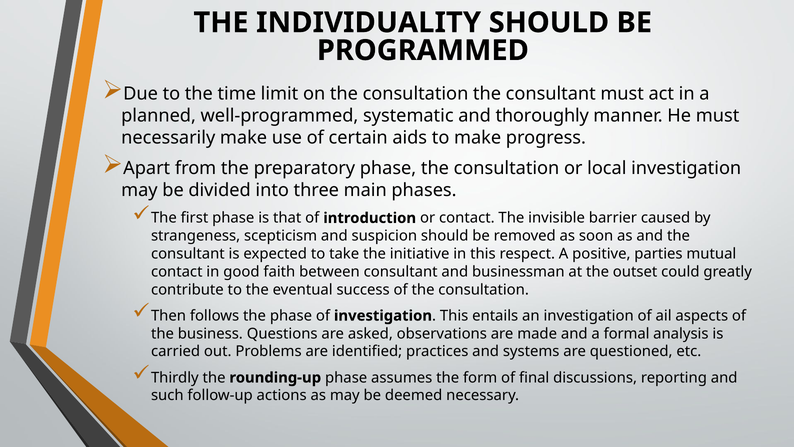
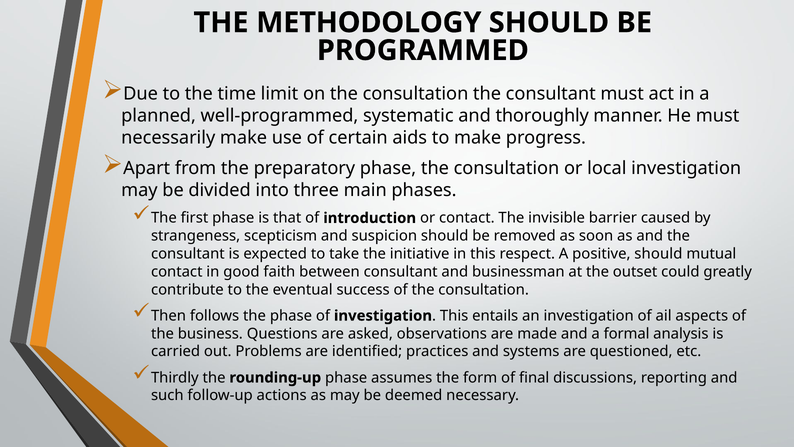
INDIVIDUALITY: INDIVIDUALITY -> METHODOLOGY
positive parties: parties -> should
